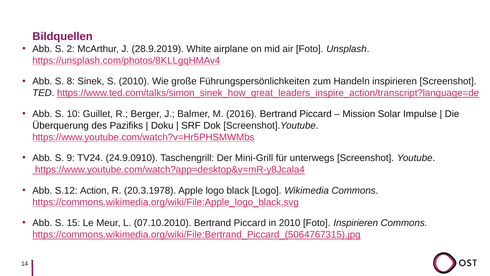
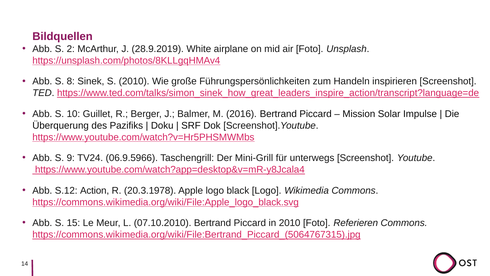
24.9.0910: 24.9.0910 -> 06.9.5966
Foto Inspirieren: Inspirieren -> Referieren
